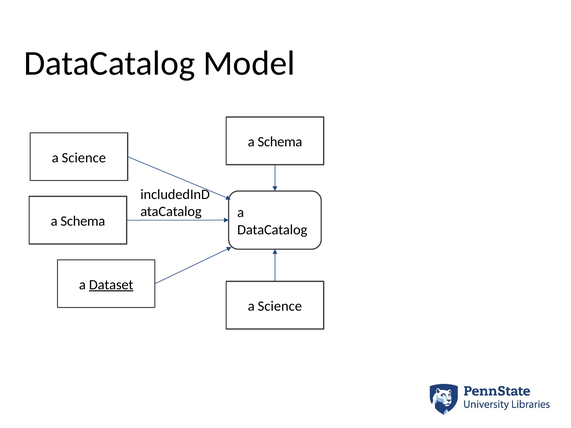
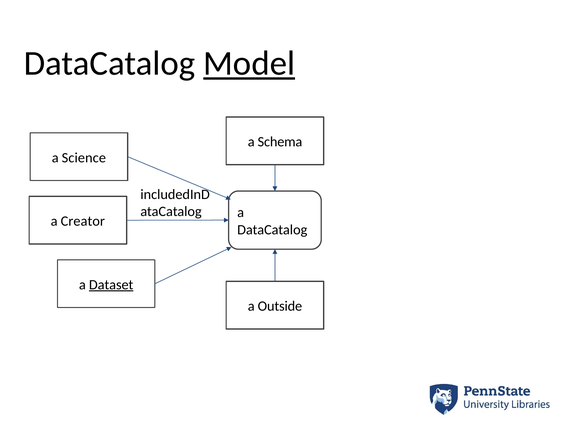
Model underline: none -> present
Schema at (83, 221): Schema -> Creator
Science at (280, 306): Science -> Outside
